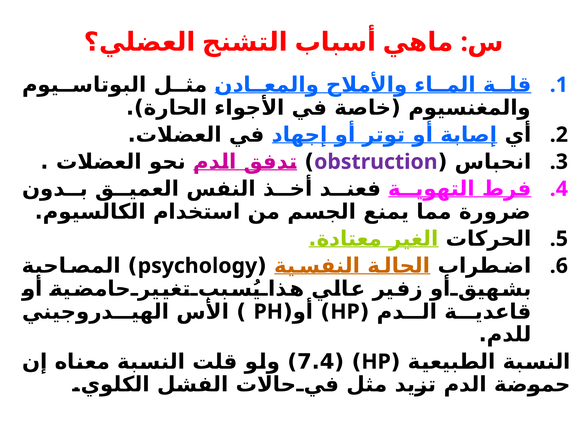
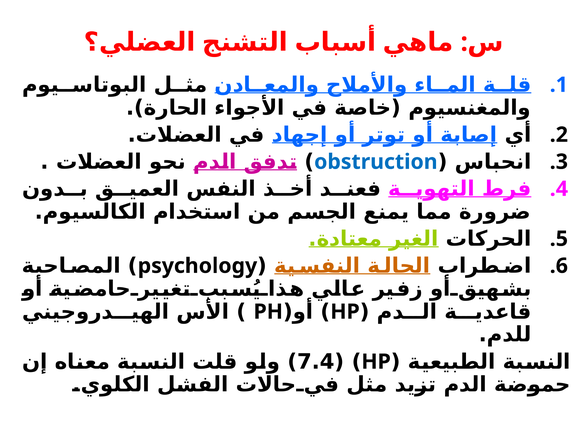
obstruction colour: purple -> blue
